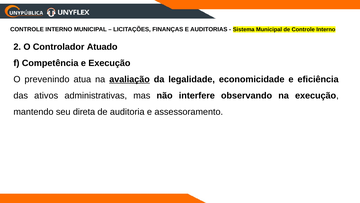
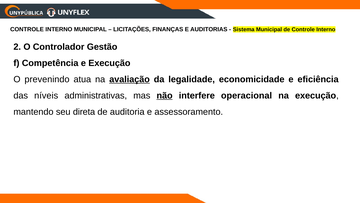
Atuado: Atuado -> Gestão
ativos: ativos -> níveis
não underline: none -> present
observando: observando -> operacional
